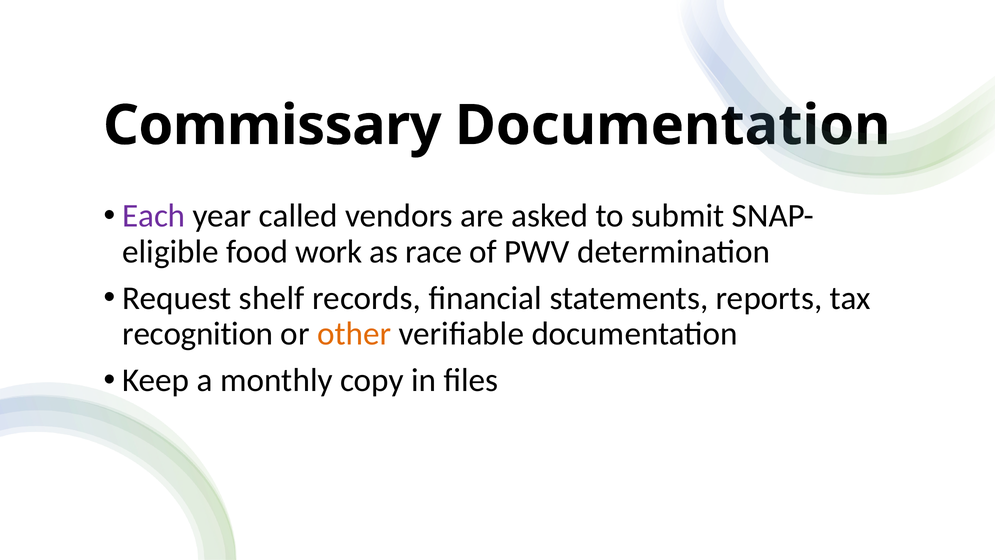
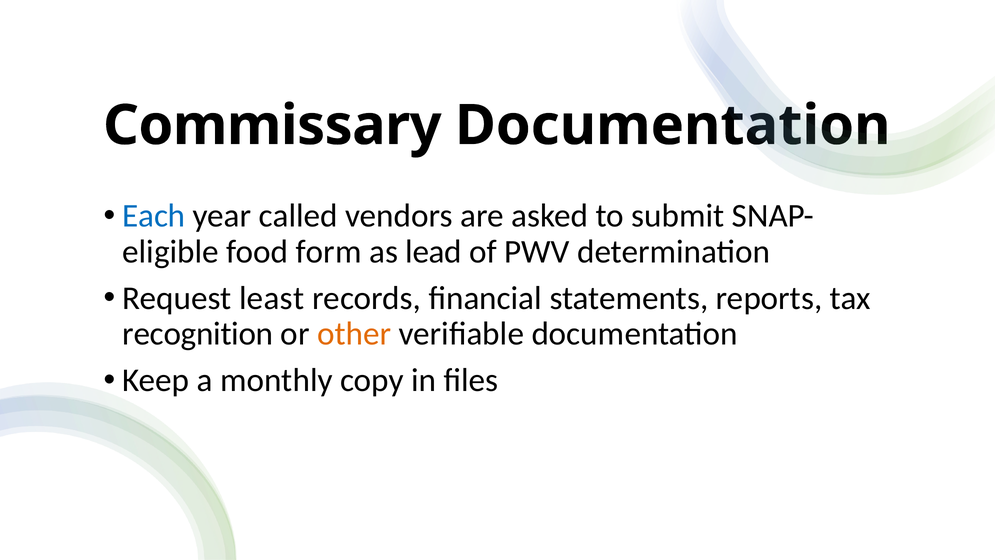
Each colour: purple -> blue
work: work -> form
race: race -> lead
shelf: shelf -> least
